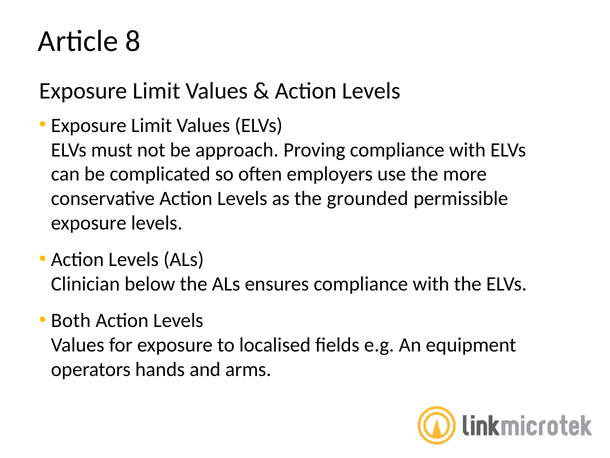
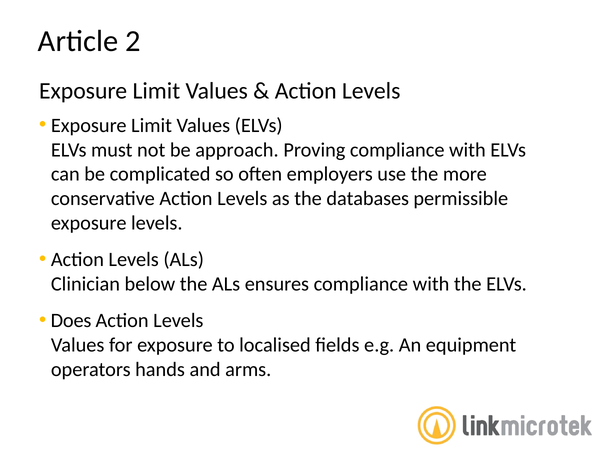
8: 8 -> 2
grounded: grounded -> databases
Both: Both -> Does
